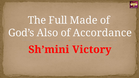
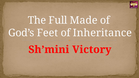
Also: Also -> Feet
Accordance: Accordance -> Inheritance
